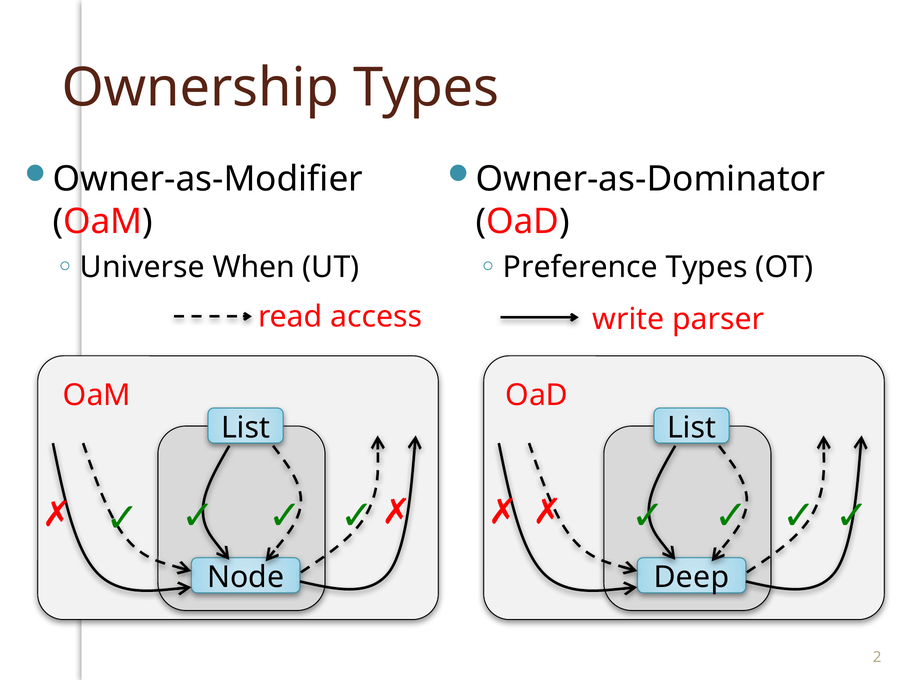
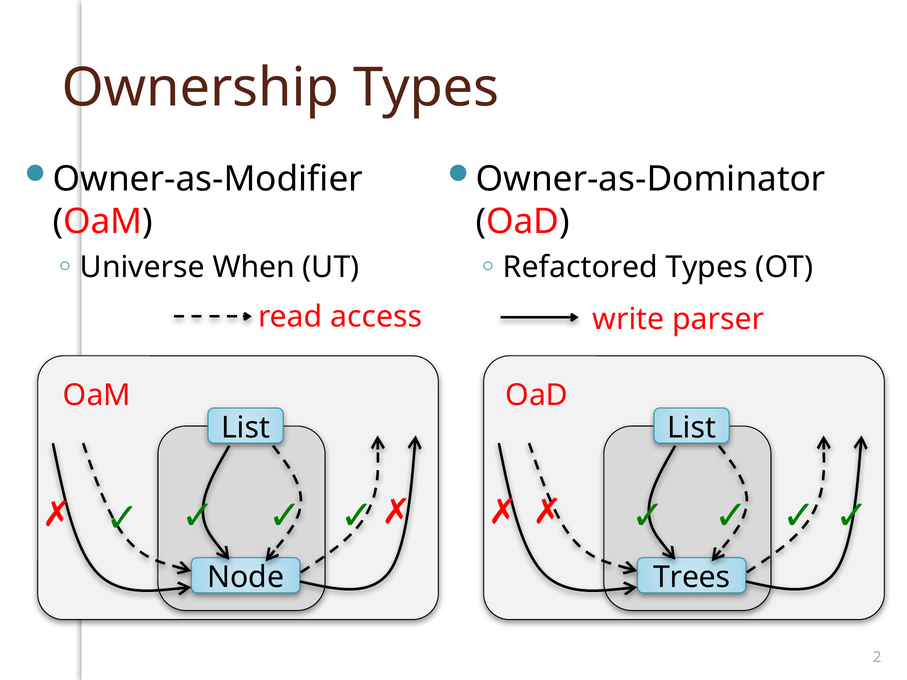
Preference: Preference -> Refactored
Deep: Deep -> Trees
